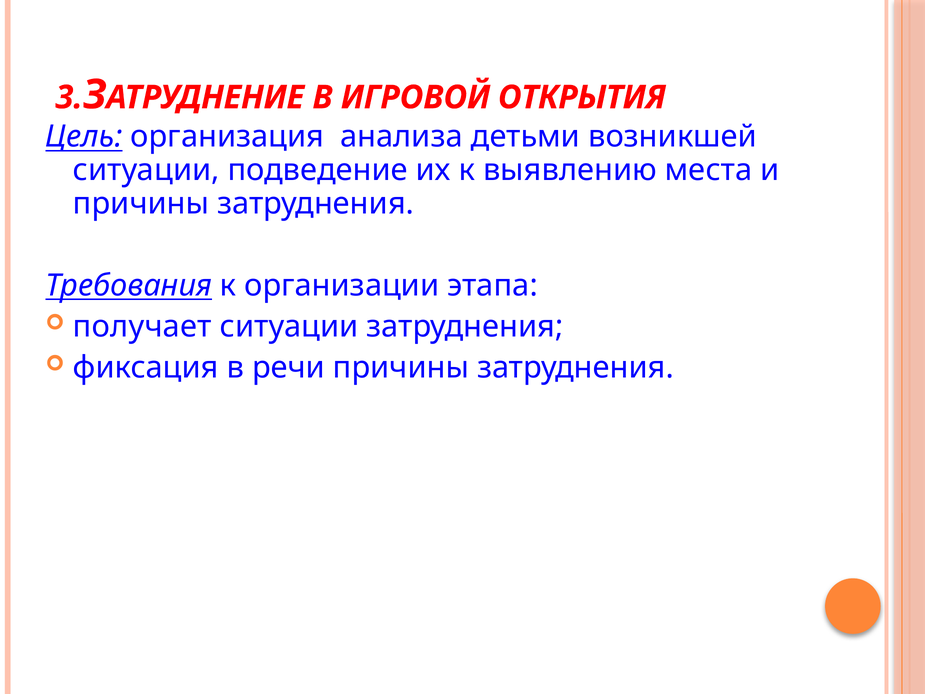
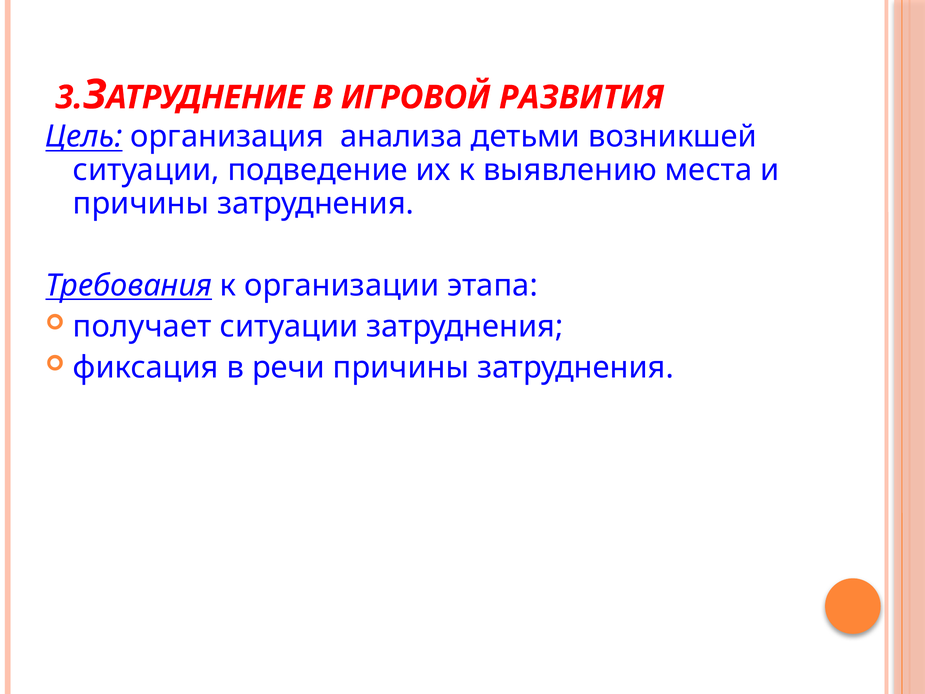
ОТКРЫТИЯ: ОТКРЫТИЯ -> РАЗВИТИЯ
